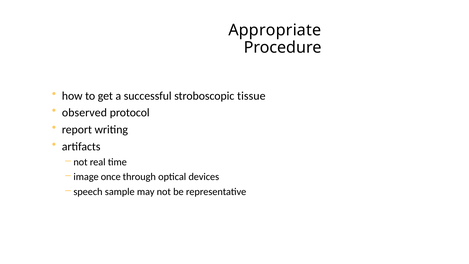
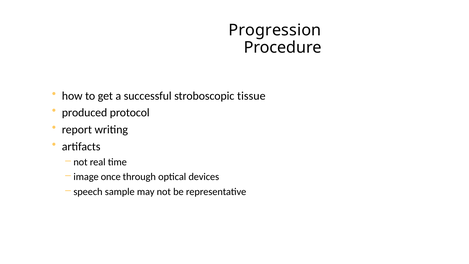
Appropriate: Appropriate -> Progression
observed: observed -> produced
